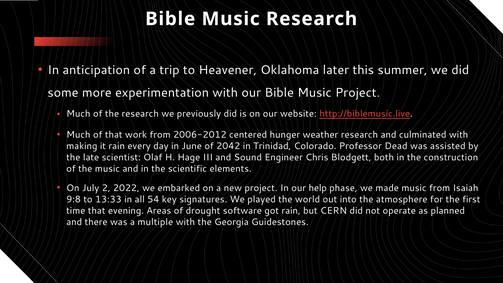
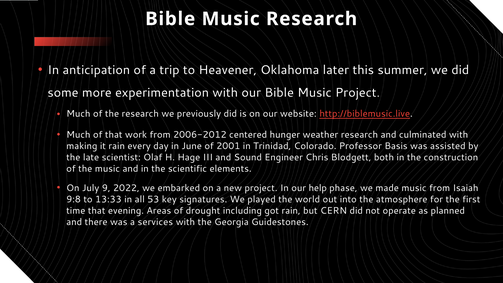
2042: 2042 -> 2001
Dead: Dead -> Basis
2: 2 -> 9
54: 54 -> 53
software: software -> including
multiple: multiple -> services
